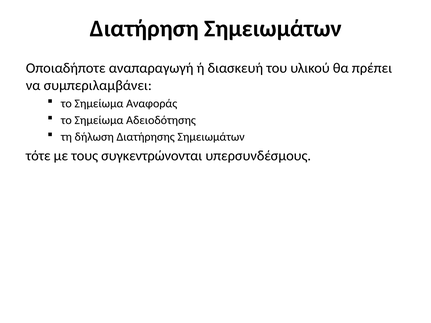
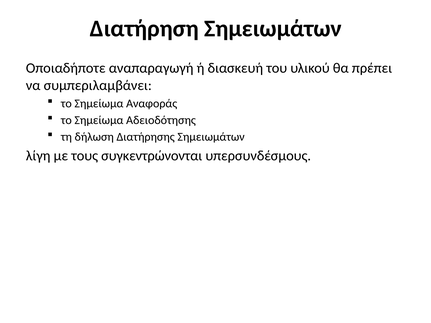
τότε: τότε -> λίγη
